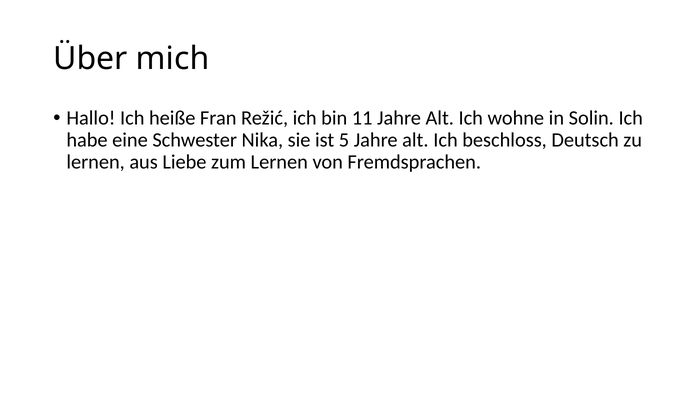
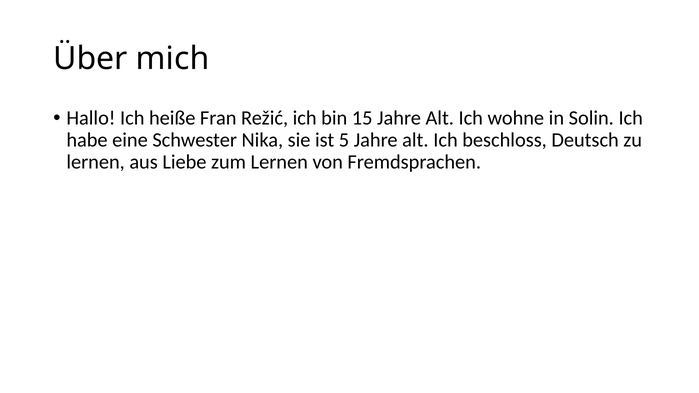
11: 11 -> 15
